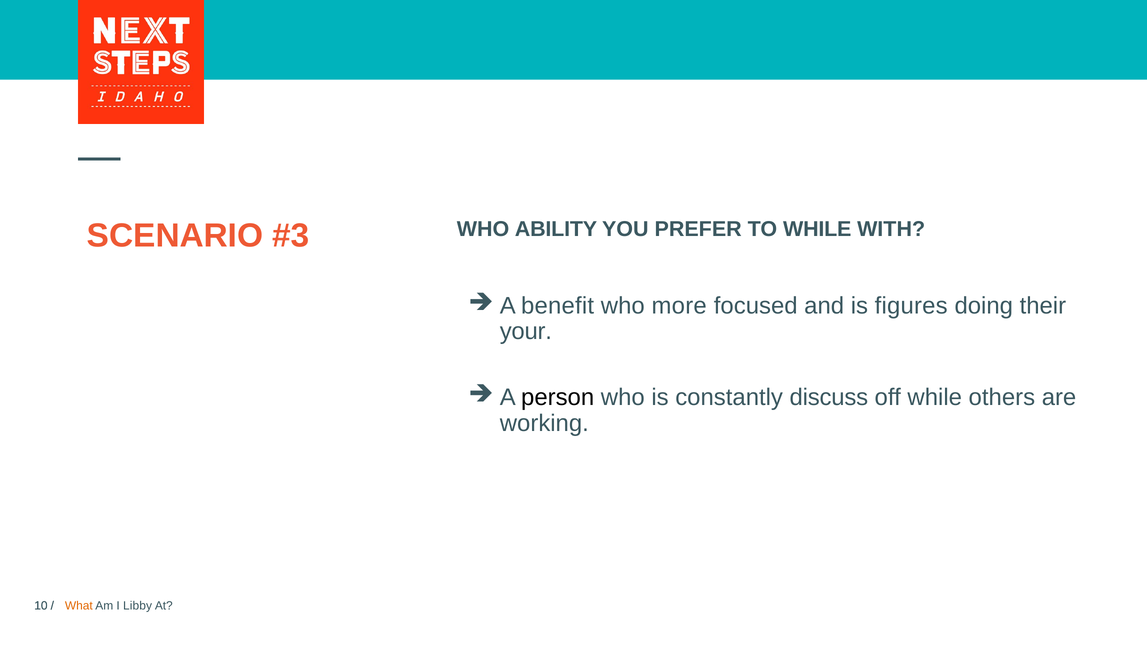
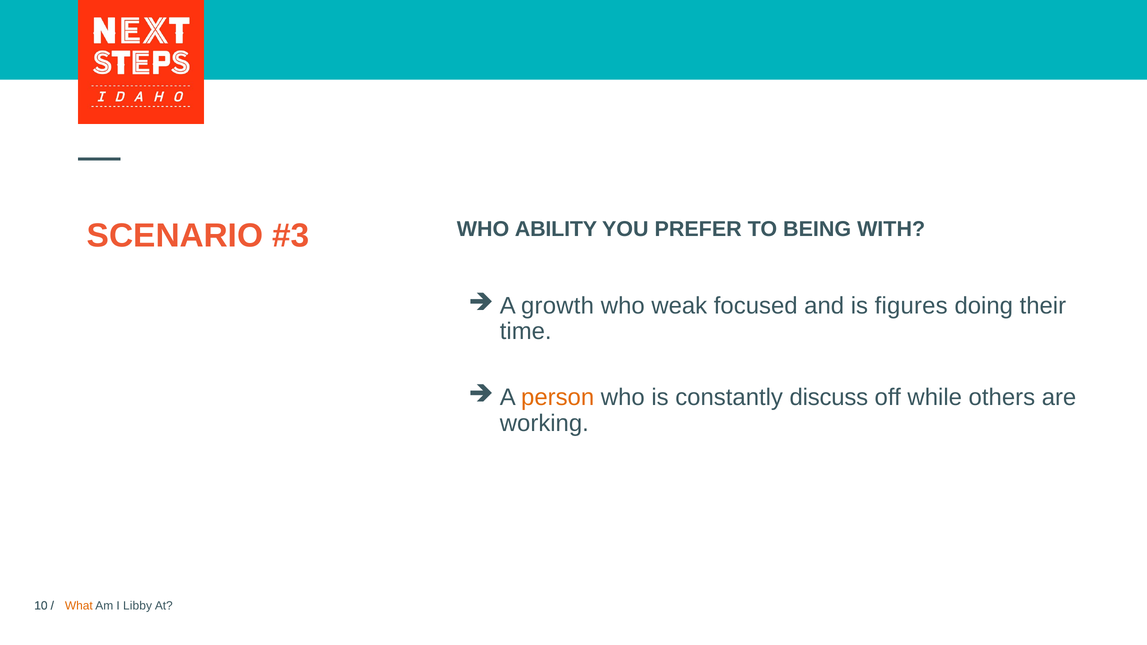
TO WHILE: WHILE -> BEING
benefit: benefit -> growth
more: more -> weak
your: your -> time
person colour: black -> orange
